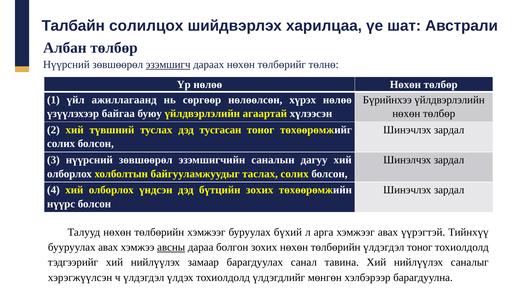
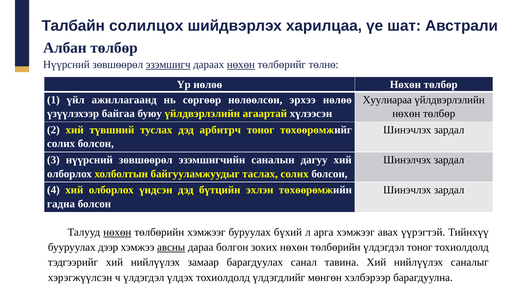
нөхөн at (241, 65) underline: none -> present
хүрэх: хүрэх -> эрхээ
Бүрийнхээ: Бүрийнхээ -> Хуулиараа
тусгасан: тусгасан -> арбитрч
бүтцийн зохих: зохих -> эхлэн
нүүрс: нүүрс -> гадна
нөхөн at (117, 232) underline: none -> present
бууруулах авах: авах -> дээр
